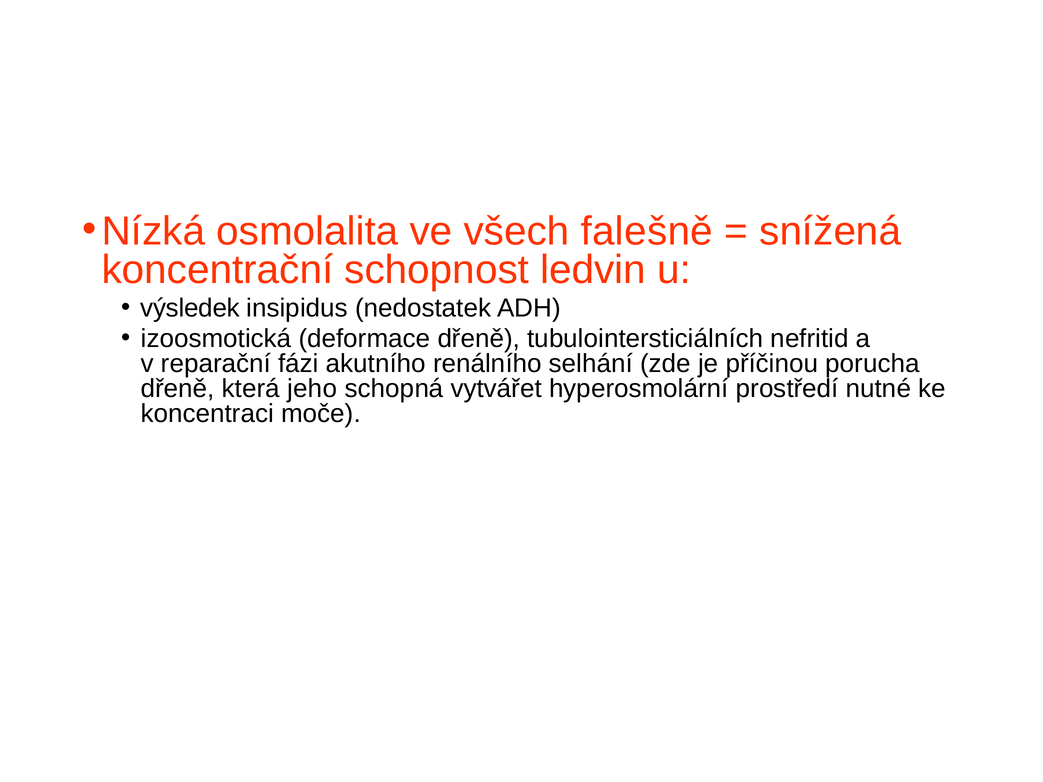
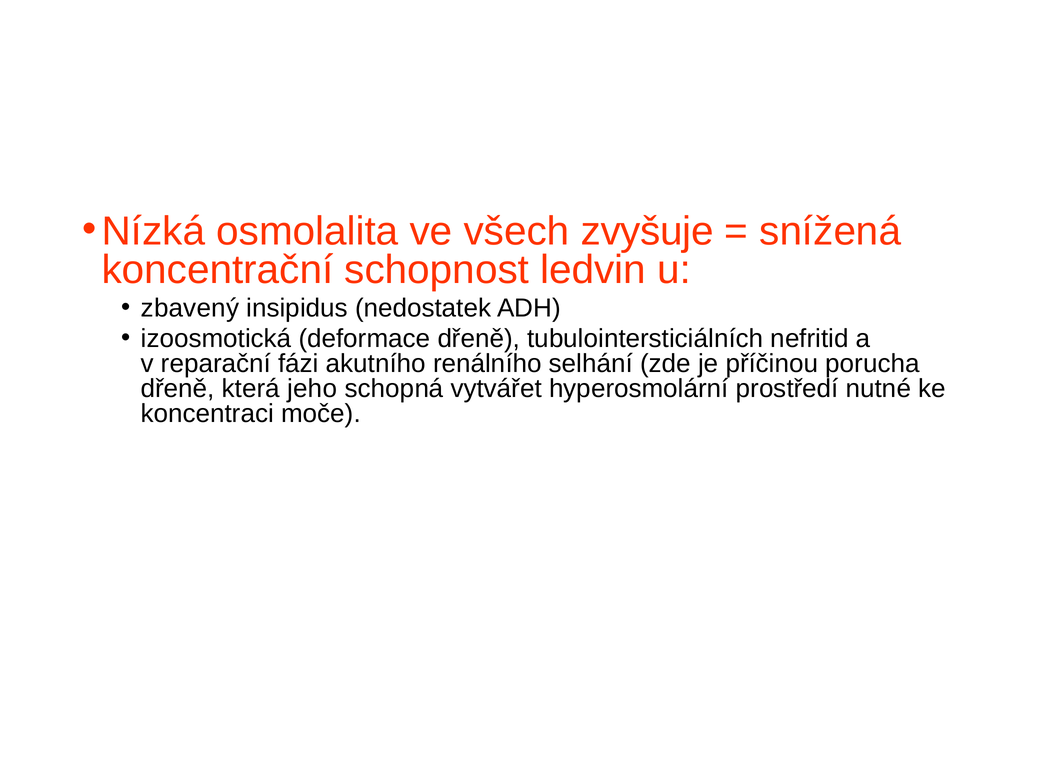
falešně: falešně -> zvyšuje
výsledek: výsledek -> zbavený
